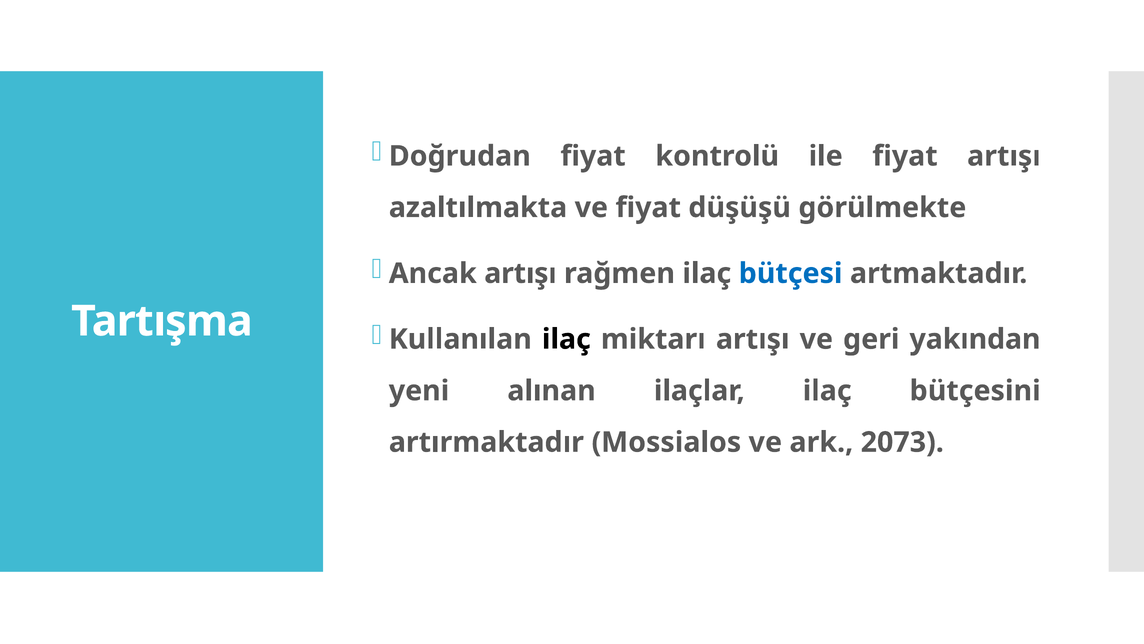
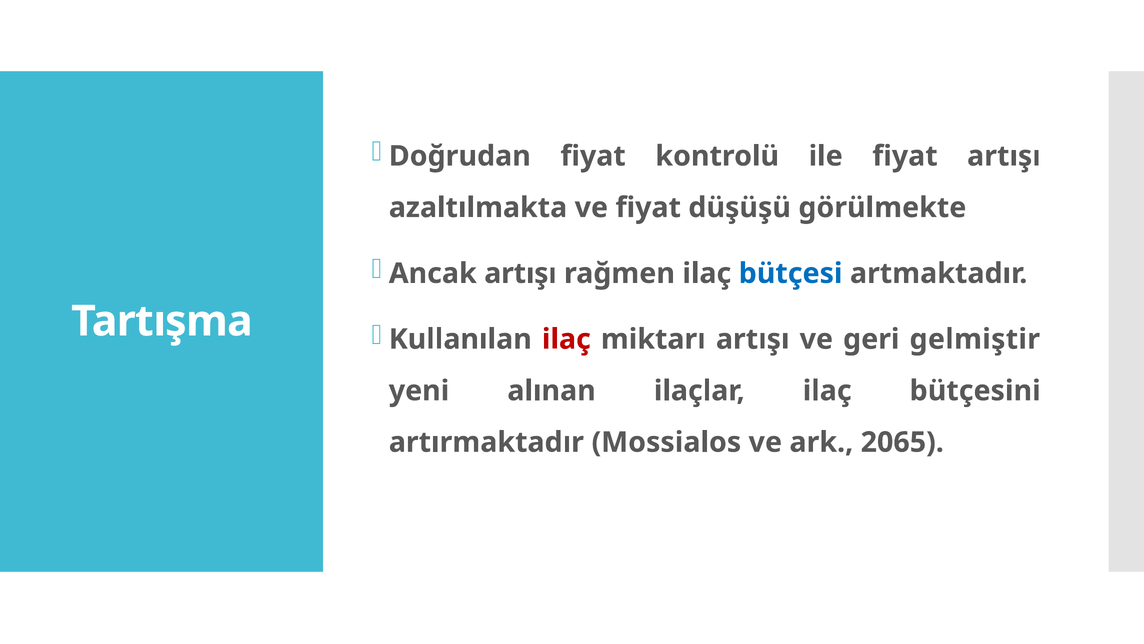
ilaç at (566, 339) colour: black -> red
yakından: yakından -> gelmiştir
2073: 2073 -> 2065
